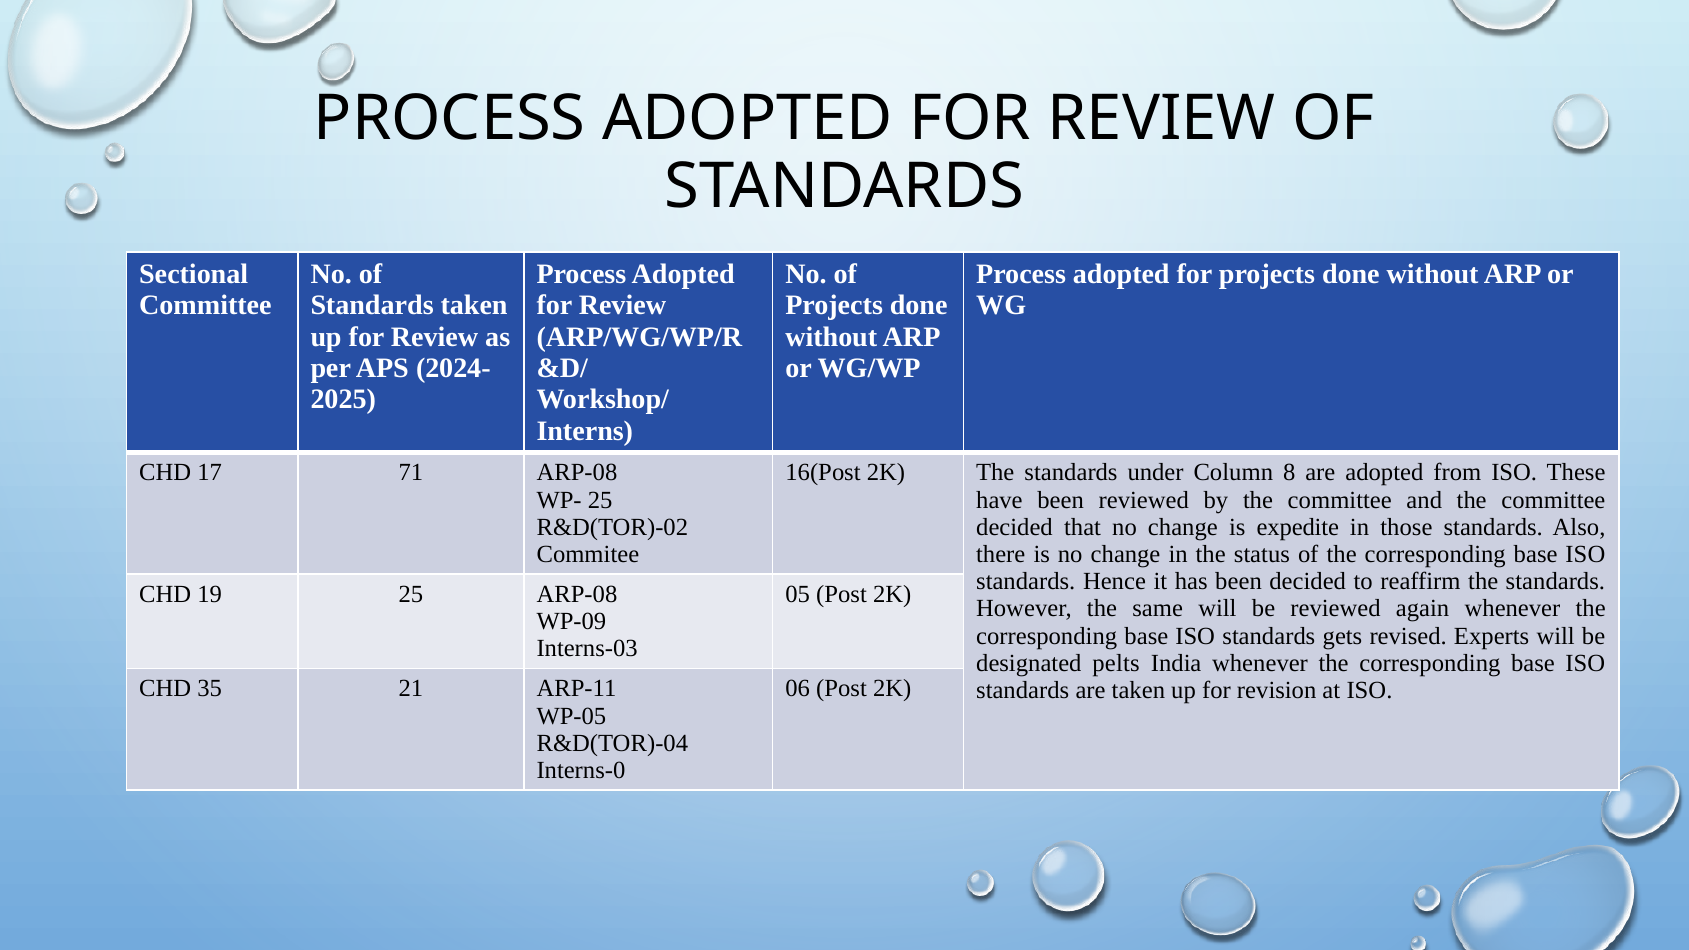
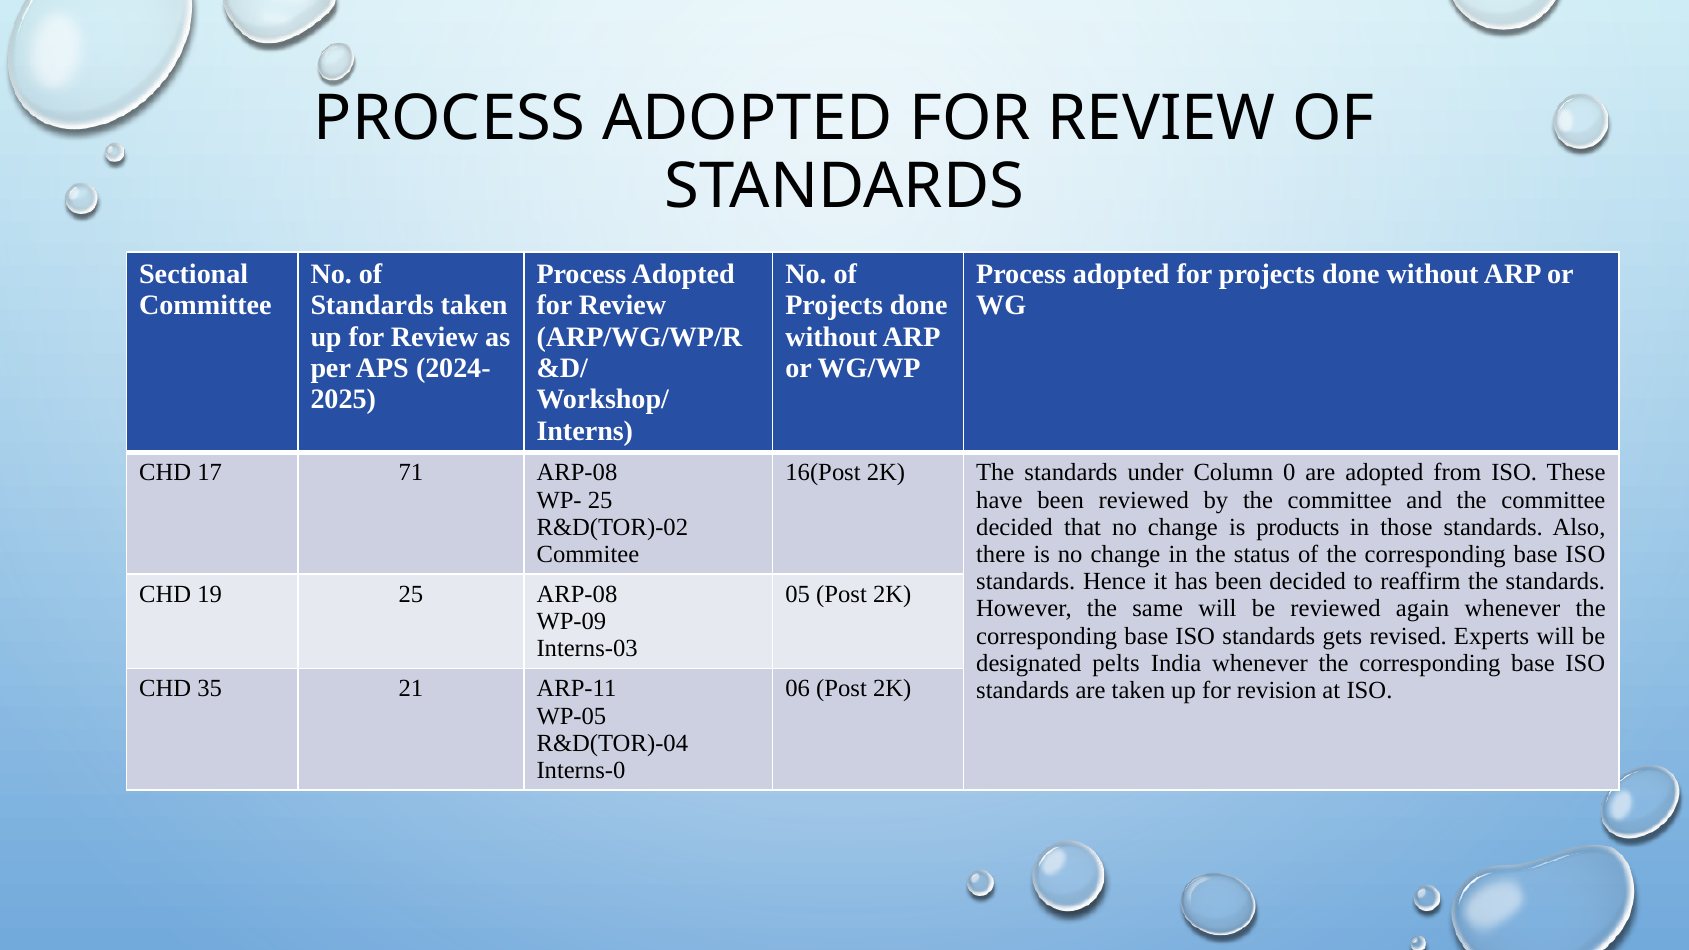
8: 8 -> 0
expedite: expedite -> products
